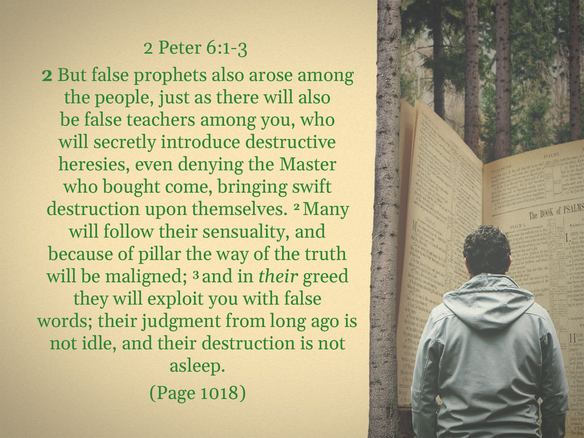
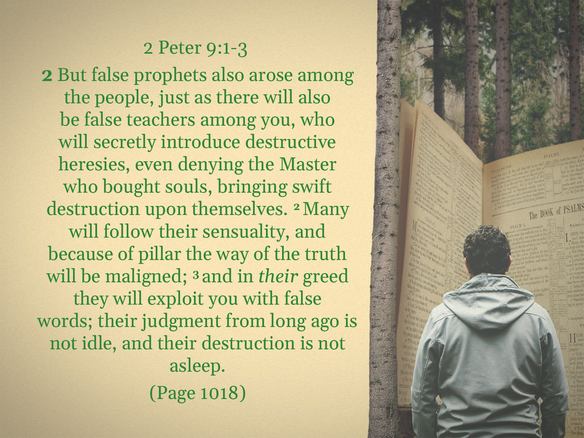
6:1-3: 6:1-3 -> 9:1-3
come: come -> souls
